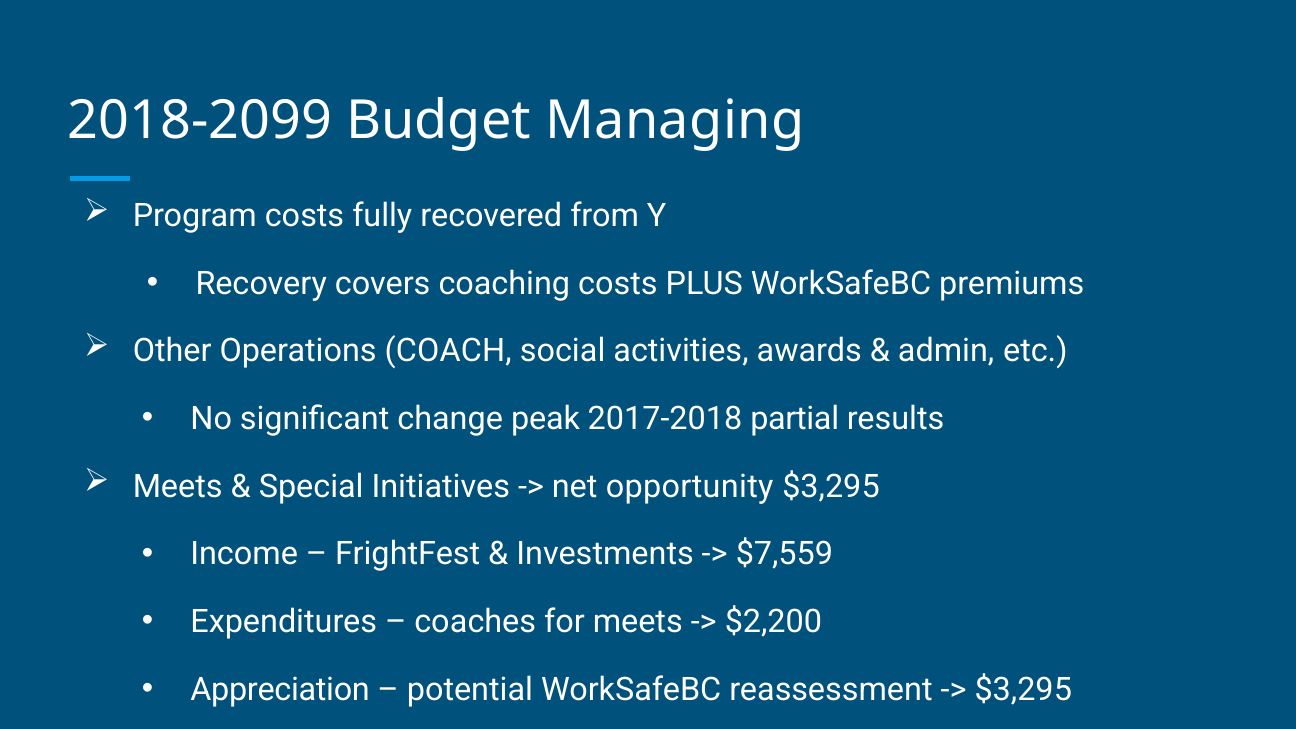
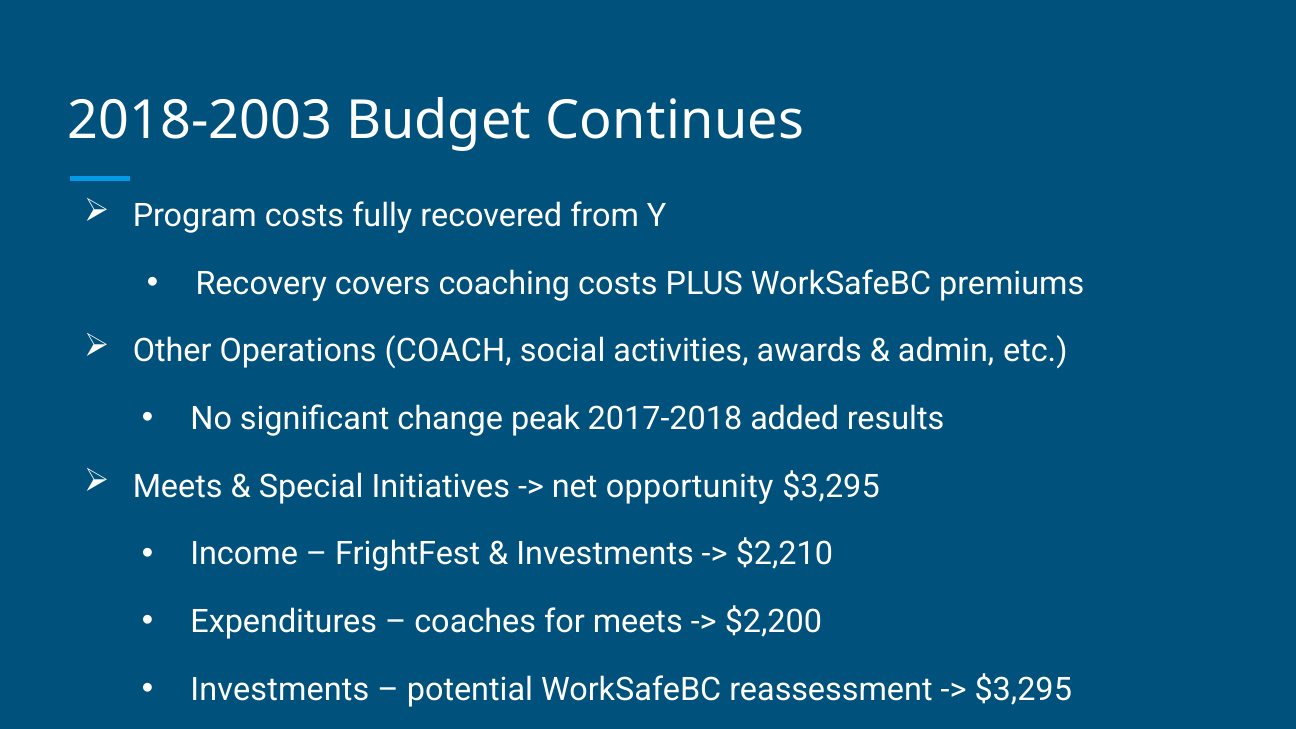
2018-2099: 2018-2099 -> 2018-2003
Managing: Managing -> Continues
partial: partial -> added
$7,559: $7,559 -> $2,210
Appreciation at (280, 689): Appreciation -> Investments
